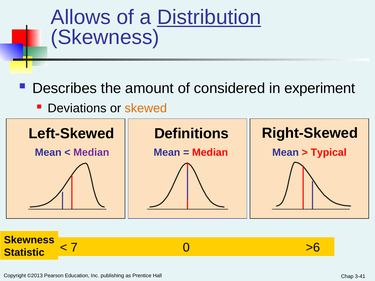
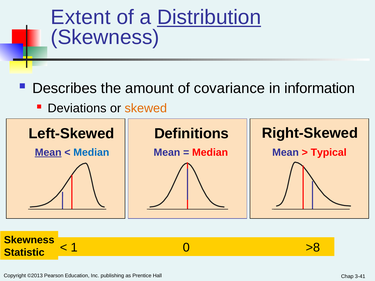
Allows: Allows -> Extent
considered: considered -> covariance
experiment: experiment -> information
Mean at (48, 153) underline: none -> present
Median at (91, 153) colour: purple -> blue
7: 7 -> 1
>6: >6 -> >8
